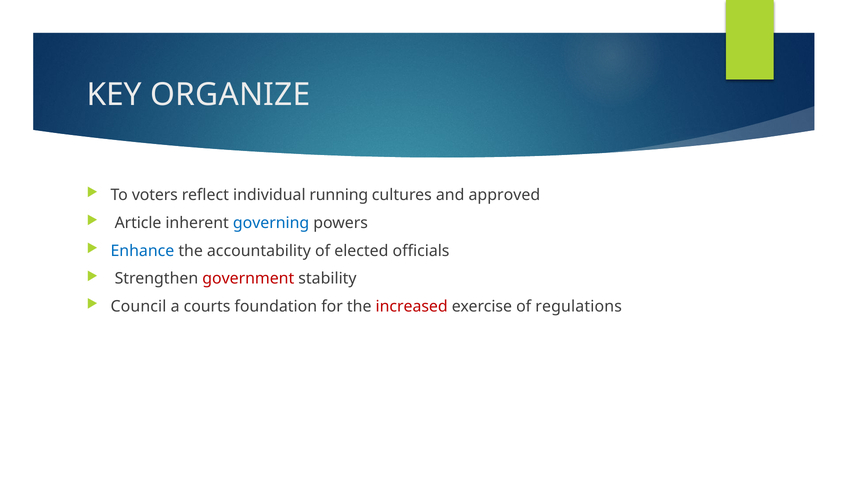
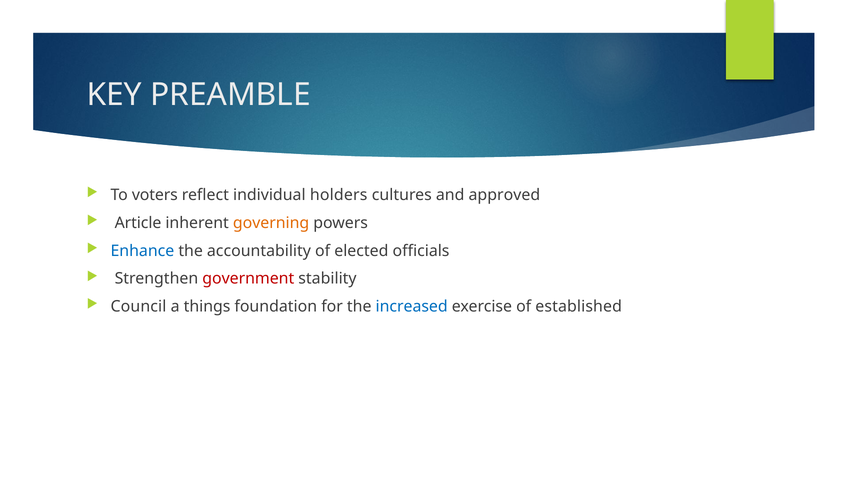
ORGANIZE: ORGANIZE -> PREAMBLE
running: running -> holders
governing colour: blue -> orange
courts: courts -> things
increased colour: red -> blue
regulations: regulations -> established
